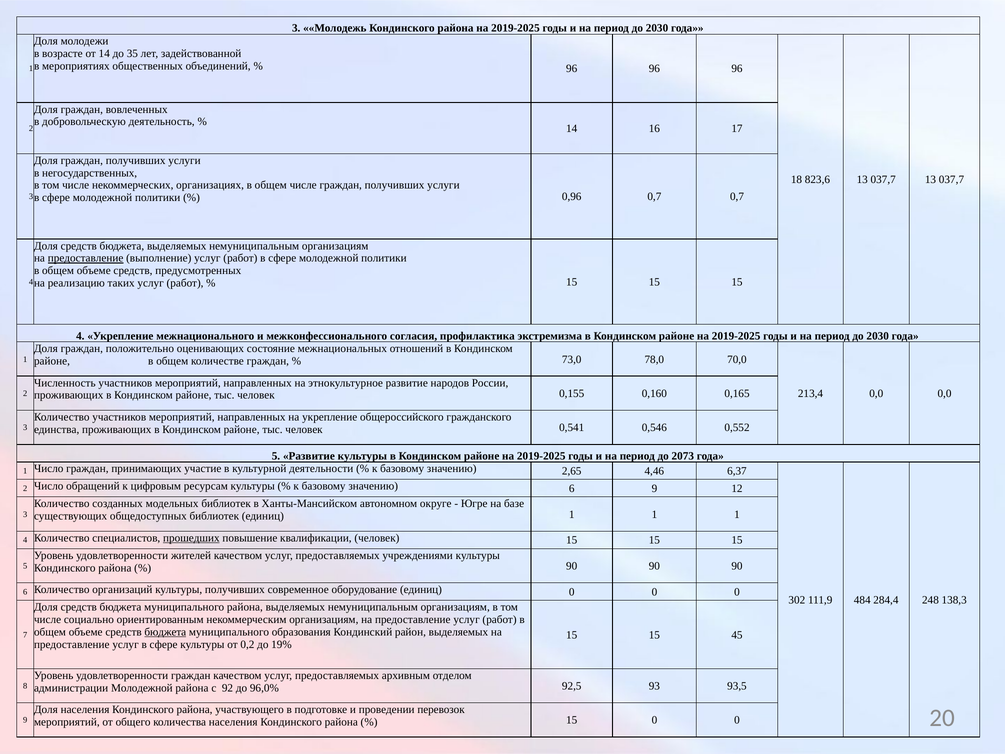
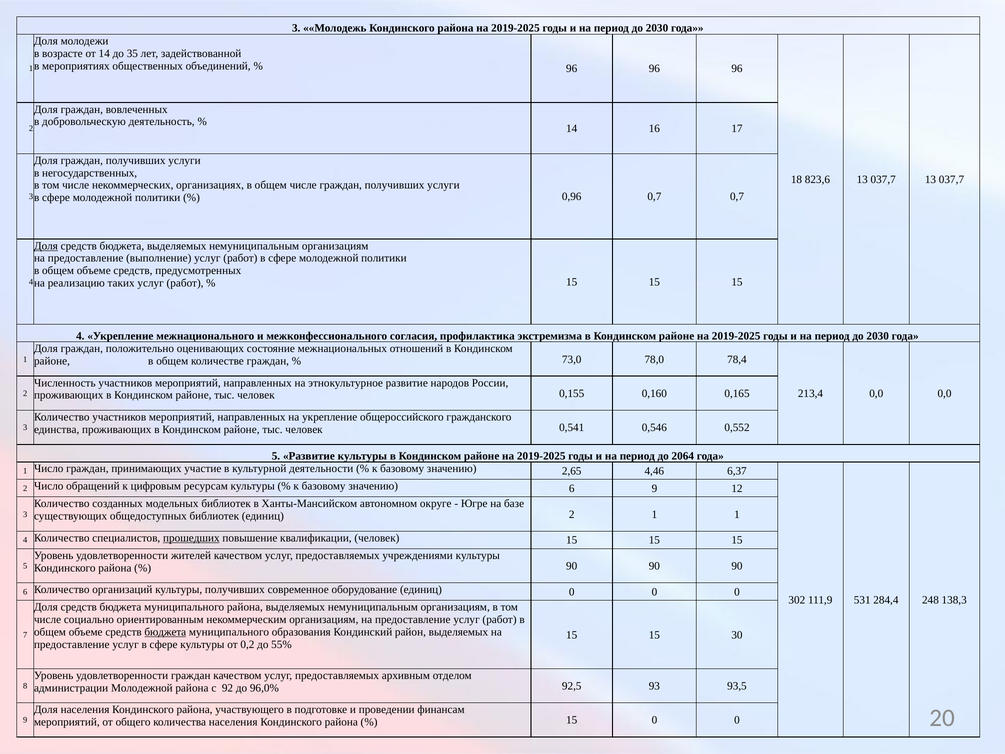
Доля at (46, 246) underline: none -> present
предоставление at (86, 258) underline: present -> none
70,0: 70,0 -> 78,4
2073: 2073 -> 2064
единиц 1: 1 -> 2
484: 484 -> 531
45: 45 -> 30
19%: 19% -> 55%
перевозок: перевозок -> финансам
